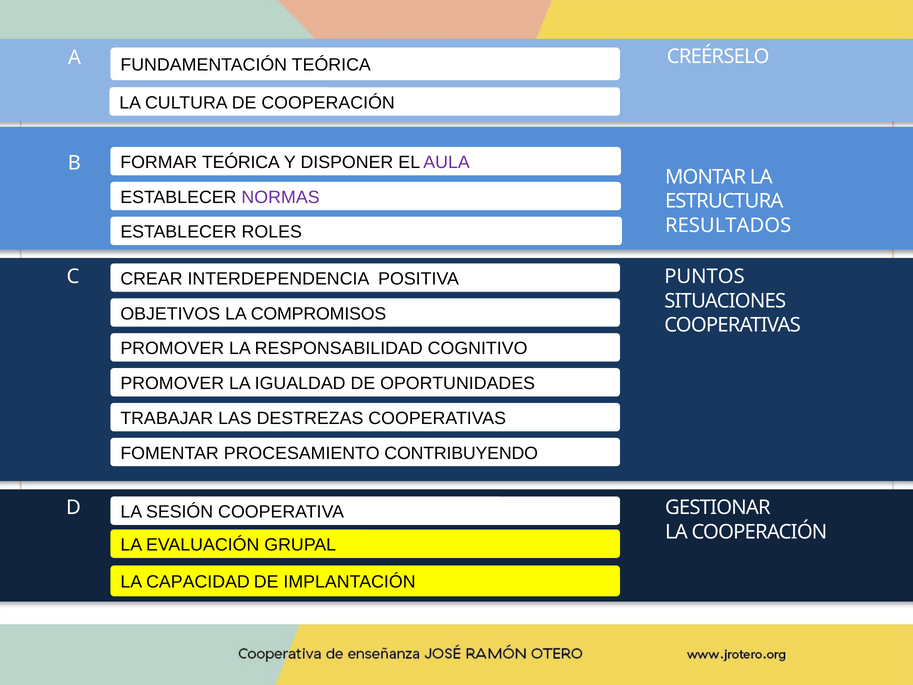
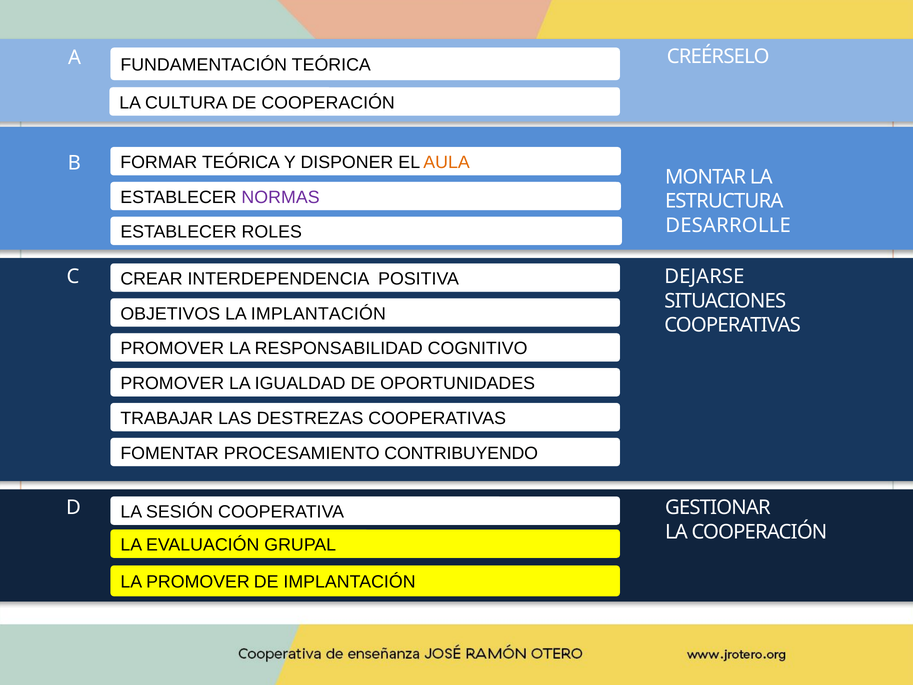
AULA colour: purple -> orange
RESULTADOS: RESULTADOS -> DESARROLLE
PUNTOS: PUNTOS -> DEJARSE
LA COMPROMISOS: COMPROMISOS -> IMPLANTACIÓN
LA CAPACIDAD: CAPACIDAD -> PROMOVER
